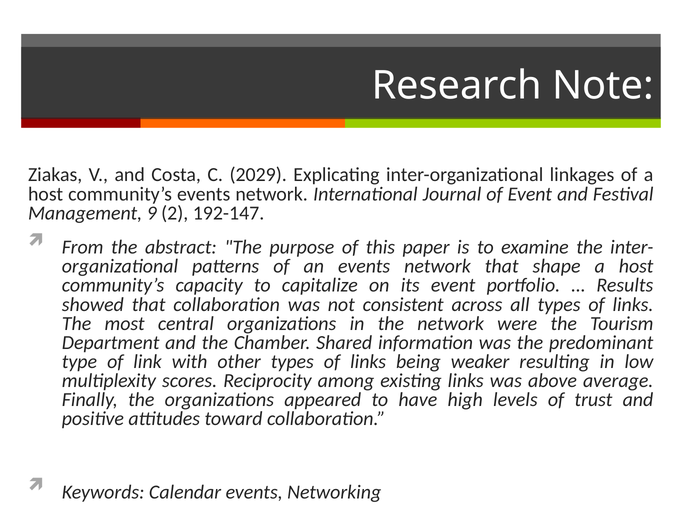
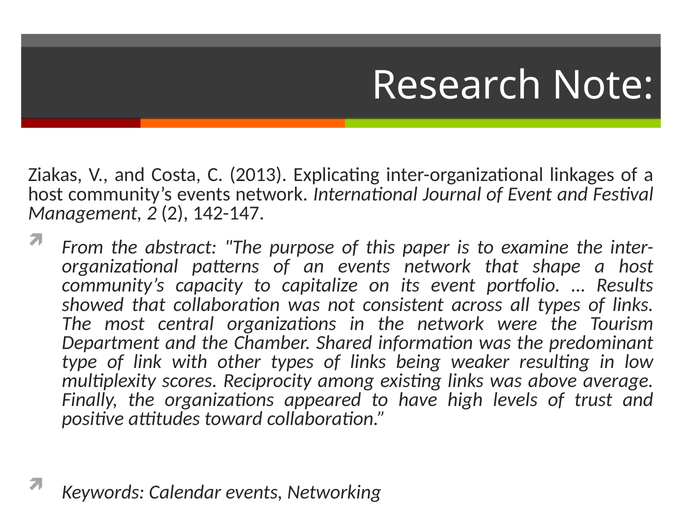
2029: 2029 -> 2013
Management 9: 9 -> 2
192-147: 192-147 -> 142-147
